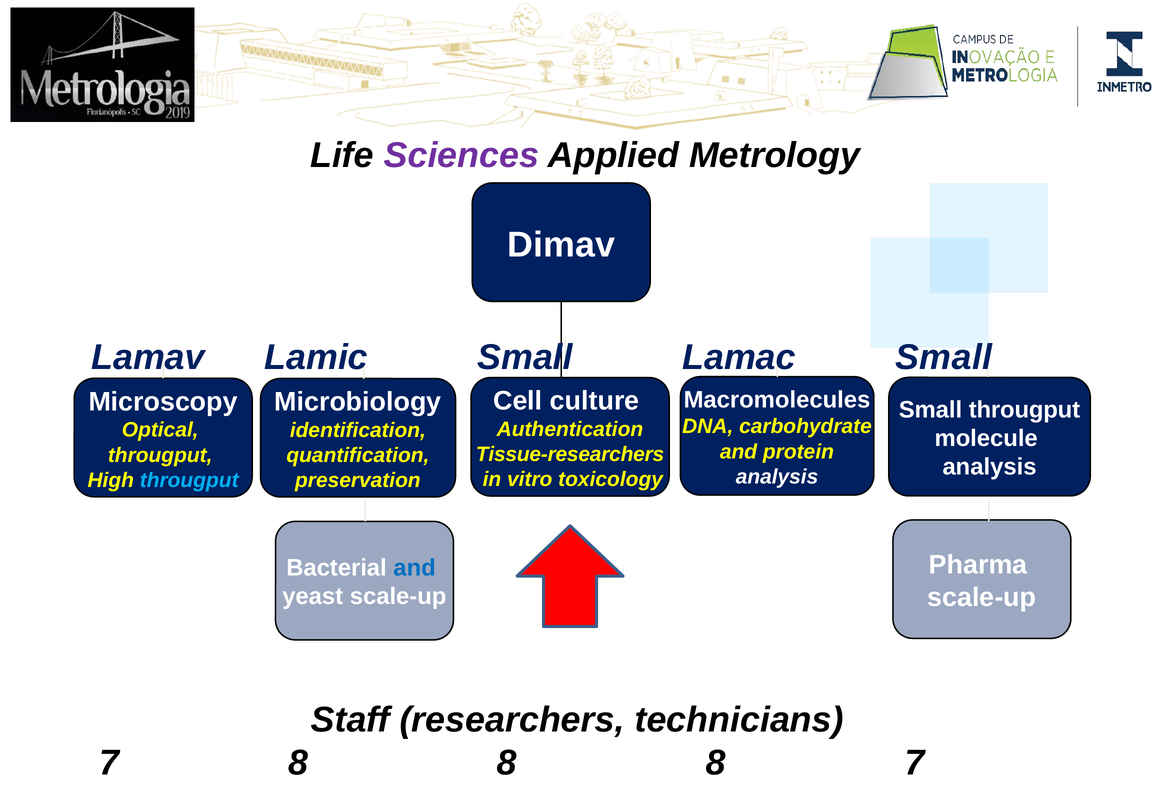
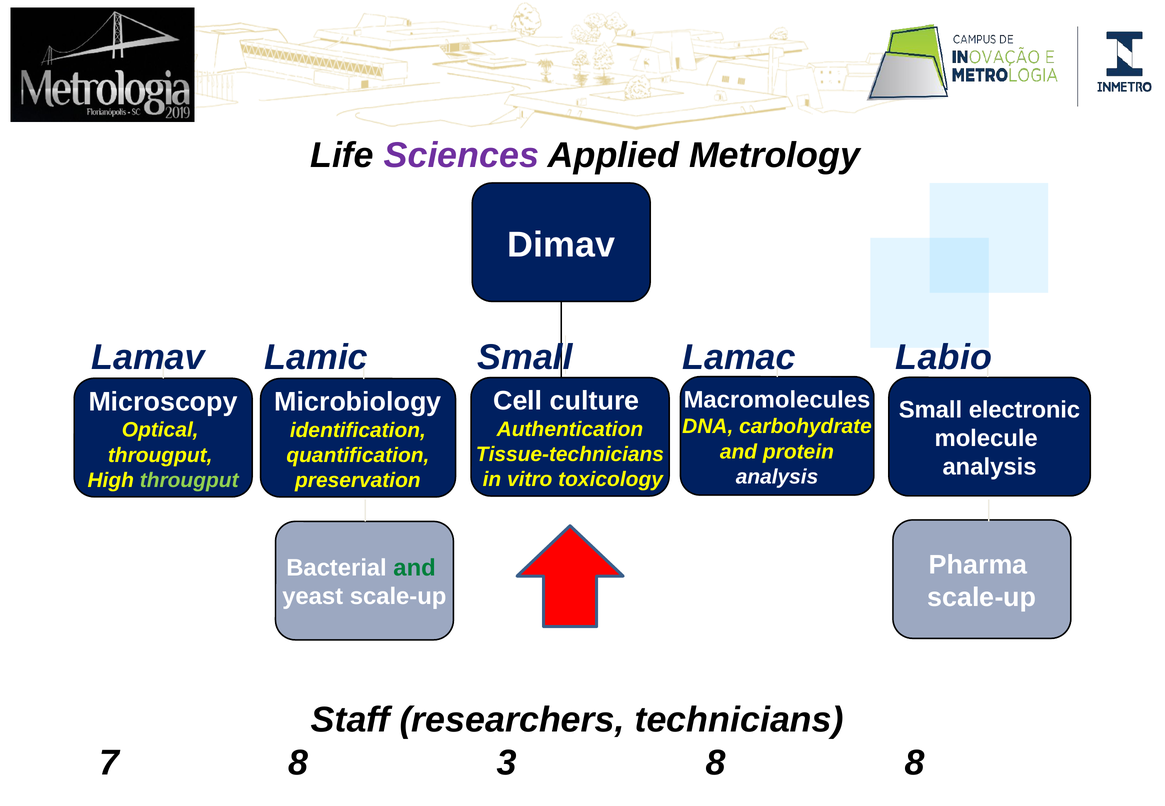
Lamac Small: Small -> Labio
Small througput: througput -> electronic
Tissue-researchers: Tissue-researchers -> Tissue-technicians
througput at (189, 481) colour: light blue -> light green
and at (415, 568) colour: blue -> green
7 8 8: 8 -> 3
8 7: 7 -> 8
